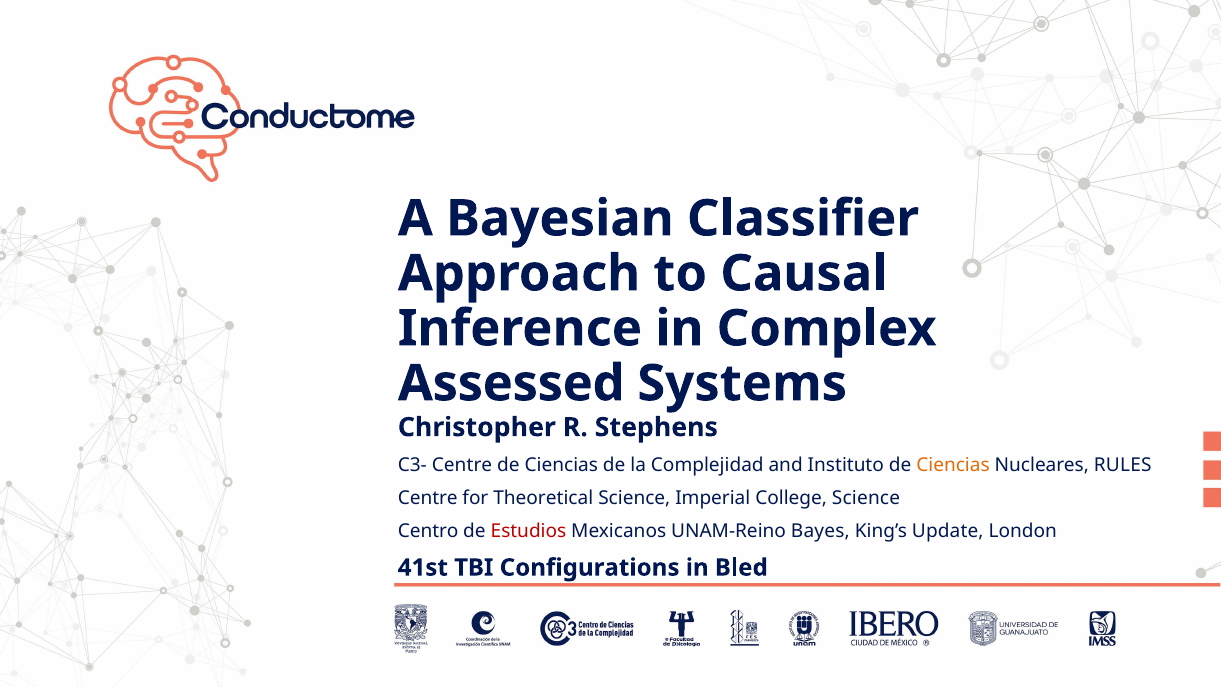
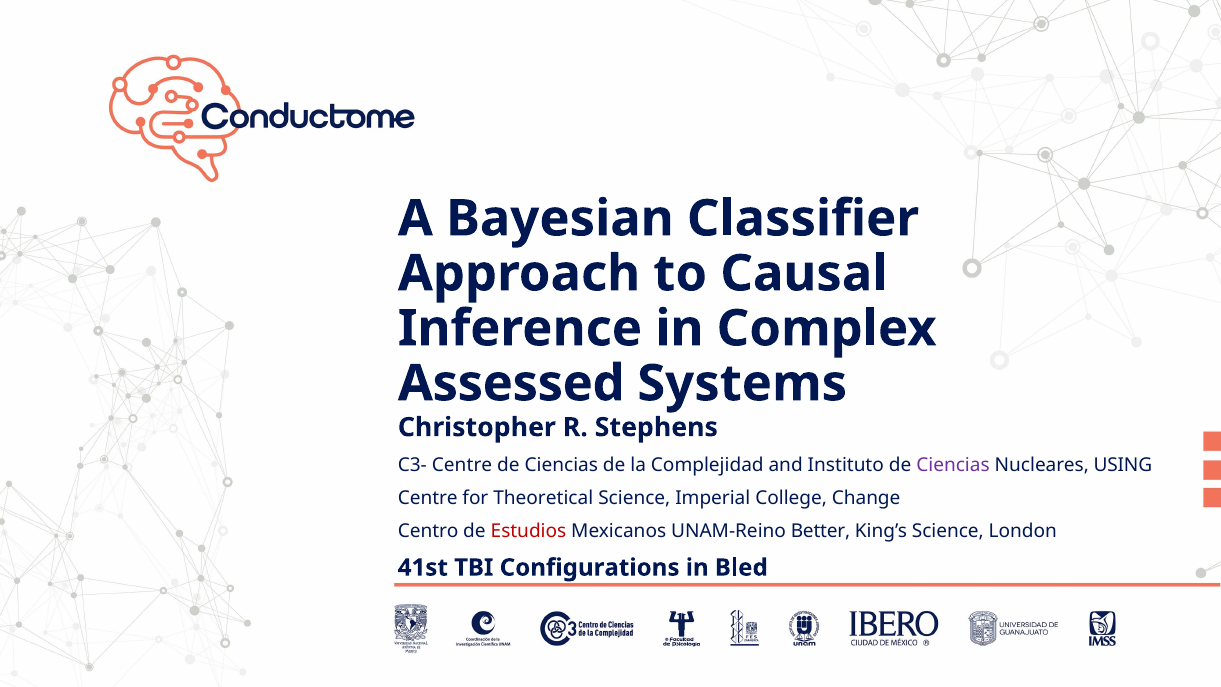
Ciencias at (953, 465) colour: orange -> purple
RULES: RULES -> USING
College Science: Science -> Change
Bayes: Bayes -> Better
King’s Update: Update -> Science
